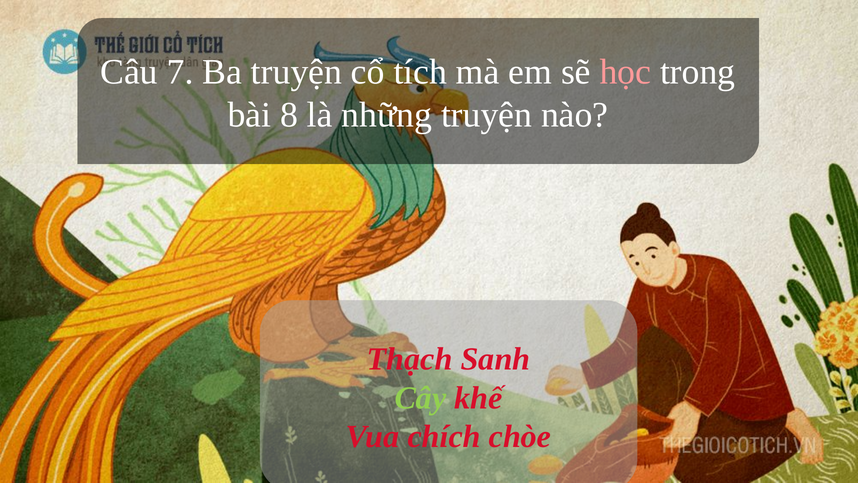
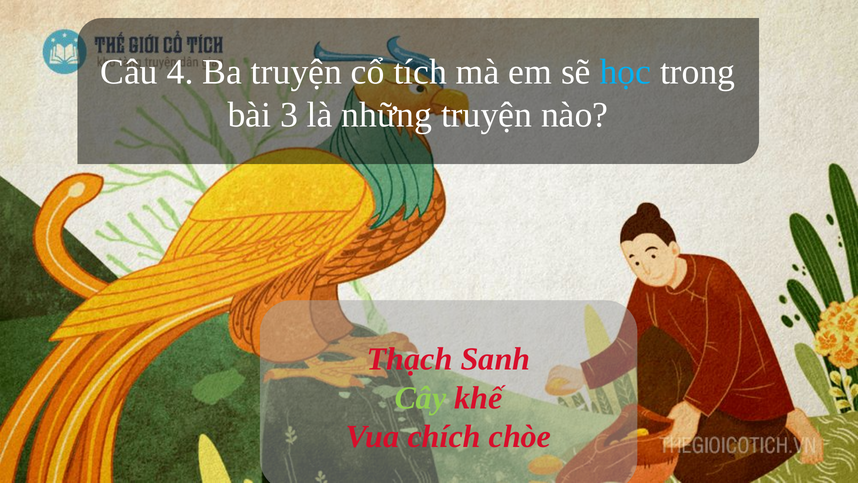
7: 7 -> 4
học colour: pink -> light blue
8: 8 -> 3
